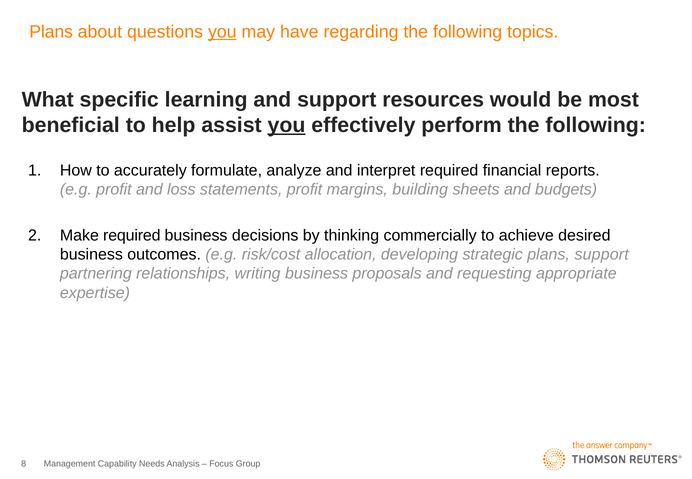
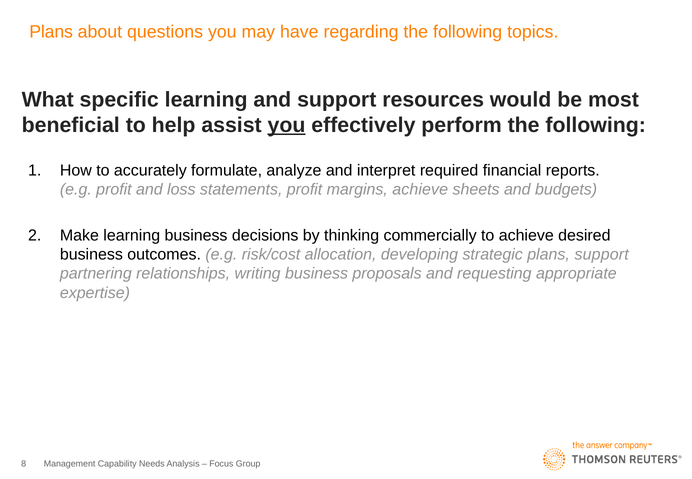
you at (222, 32) underline: present -> none
margins building: building -> achieve
Make required: required -> learning
